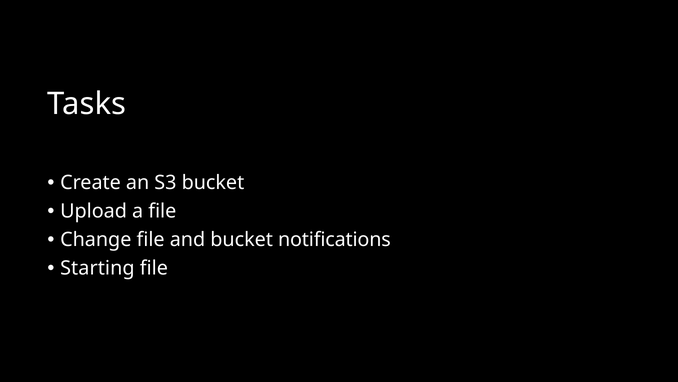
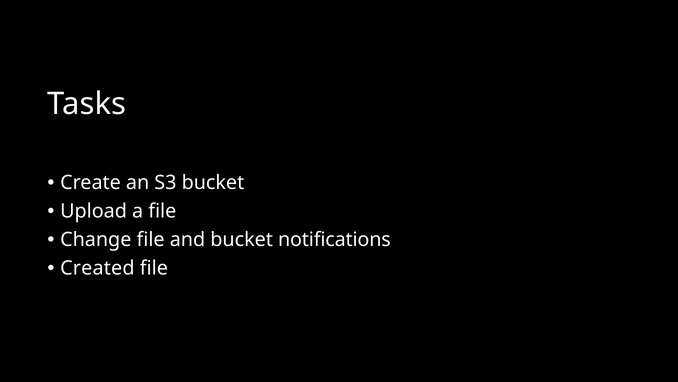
Starting: Starting -> Created
